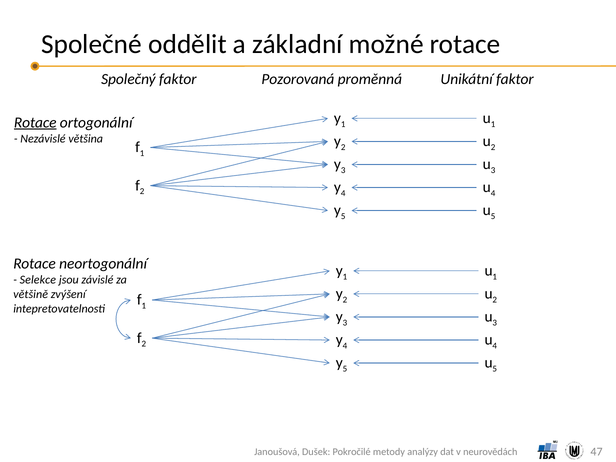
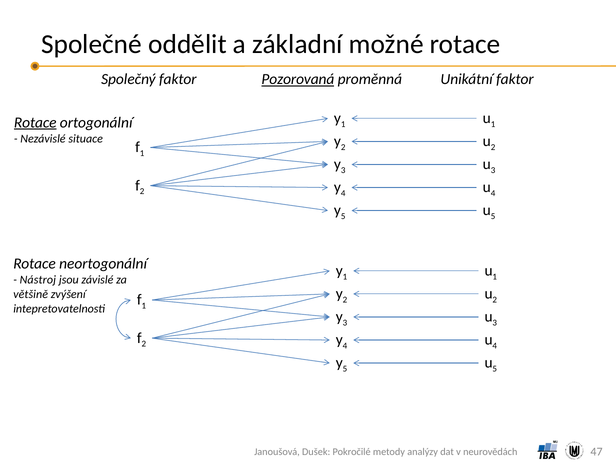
Pozorovaná underline: none -> present
většina: většina -> situace
Selekce: Selekce -> Nástroj
